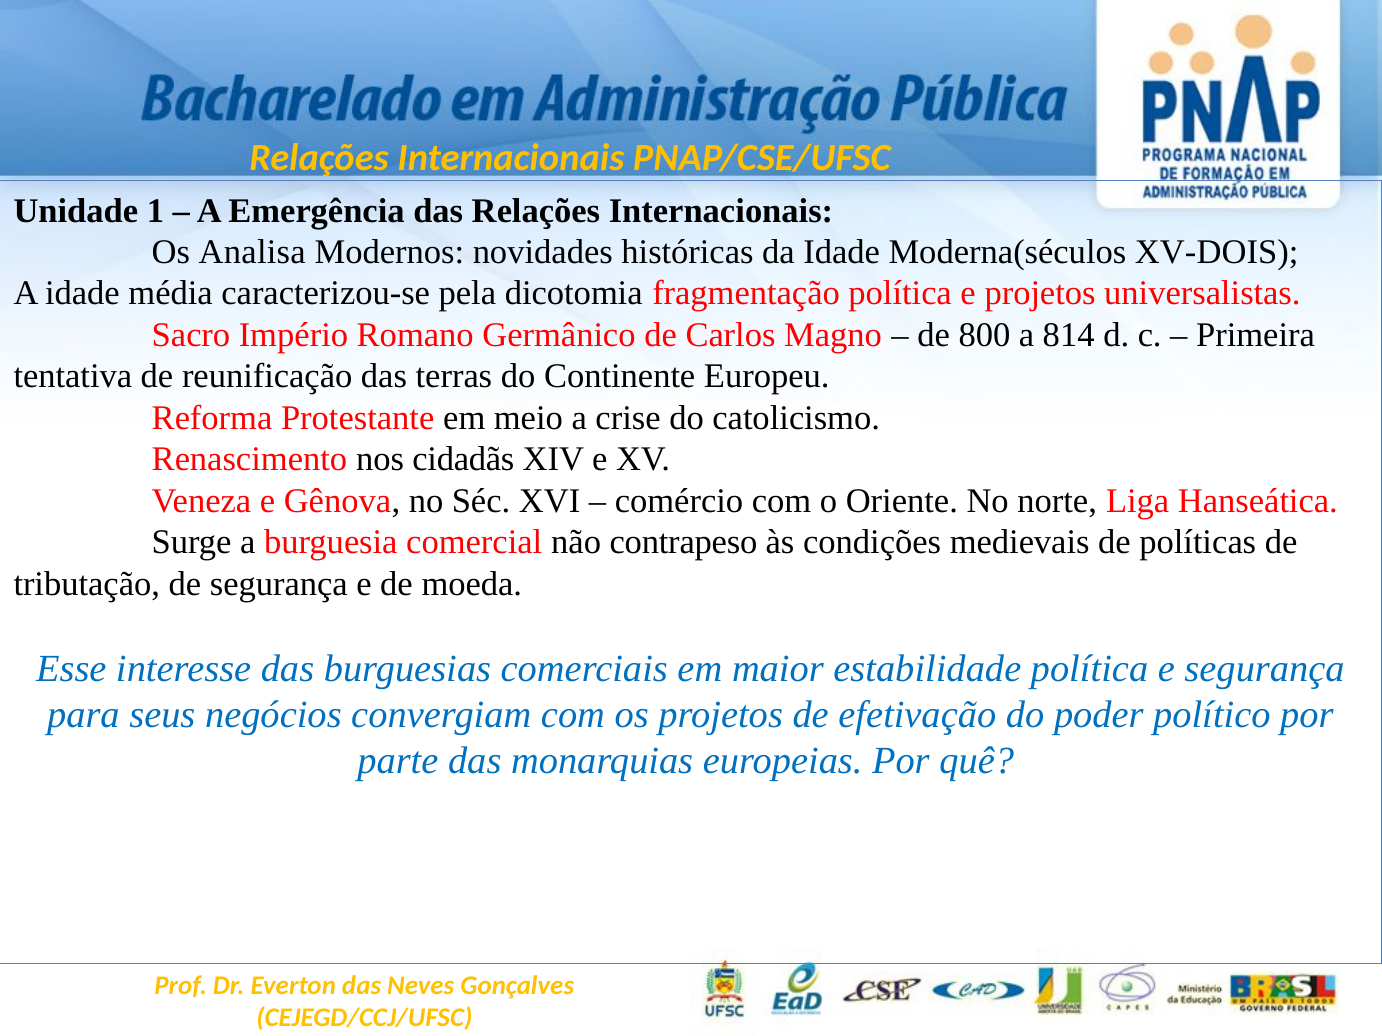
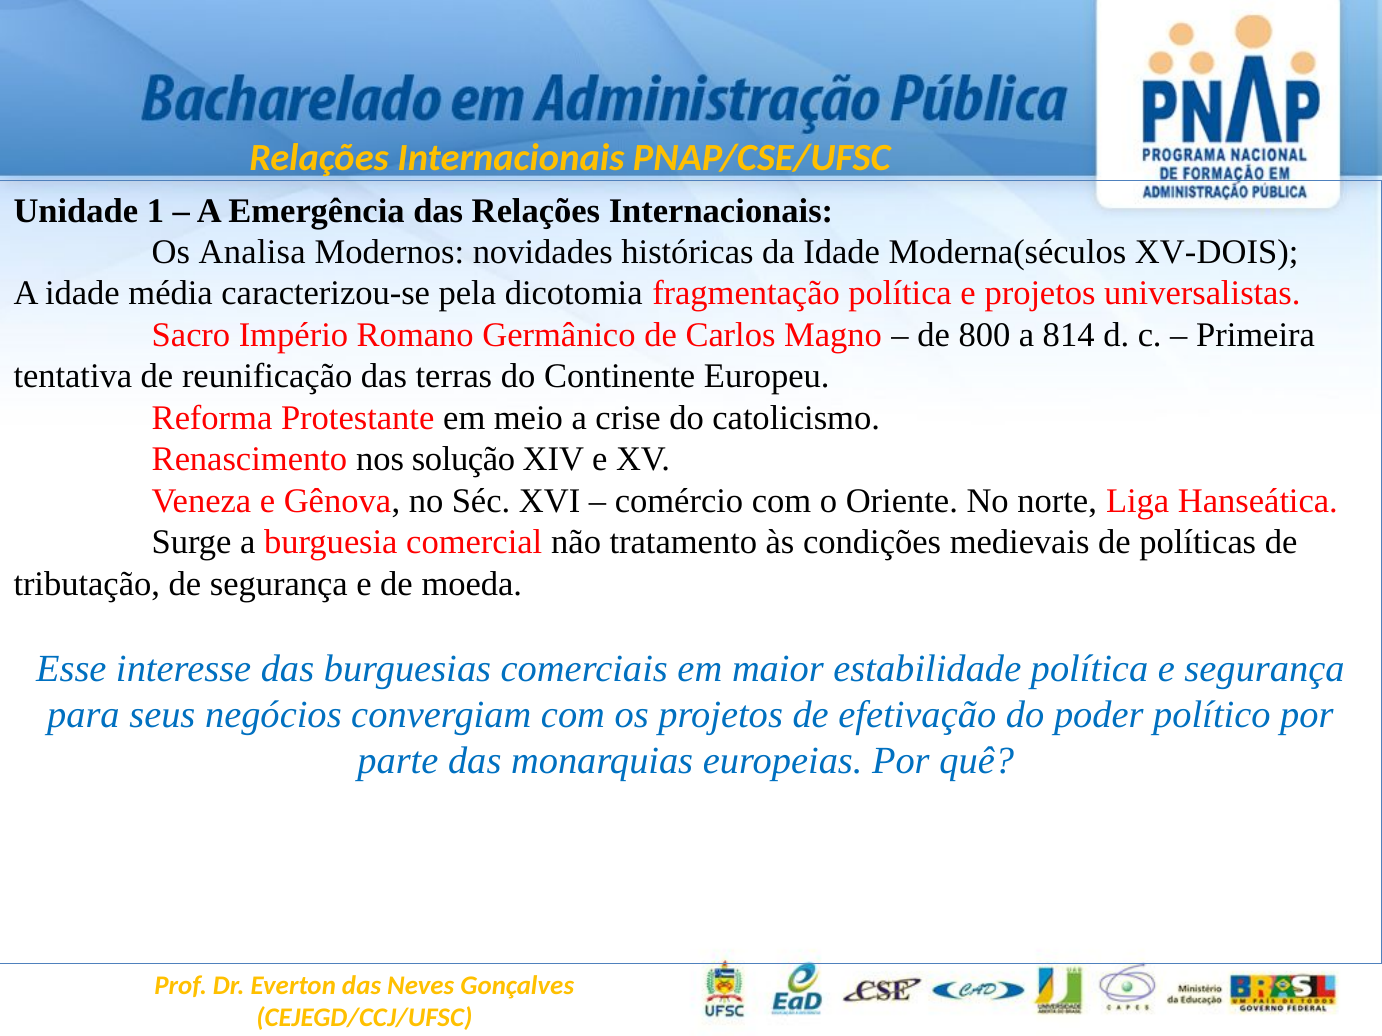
cidadãs: cidadãs -> solução
contrapeso: contrapeso -> tratamento
